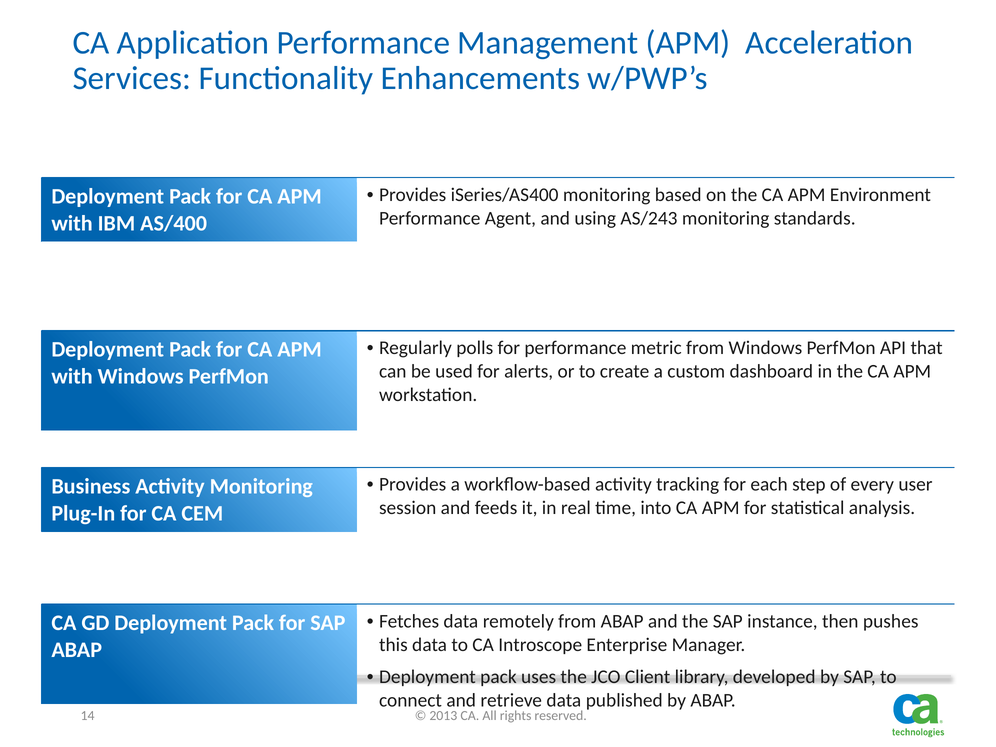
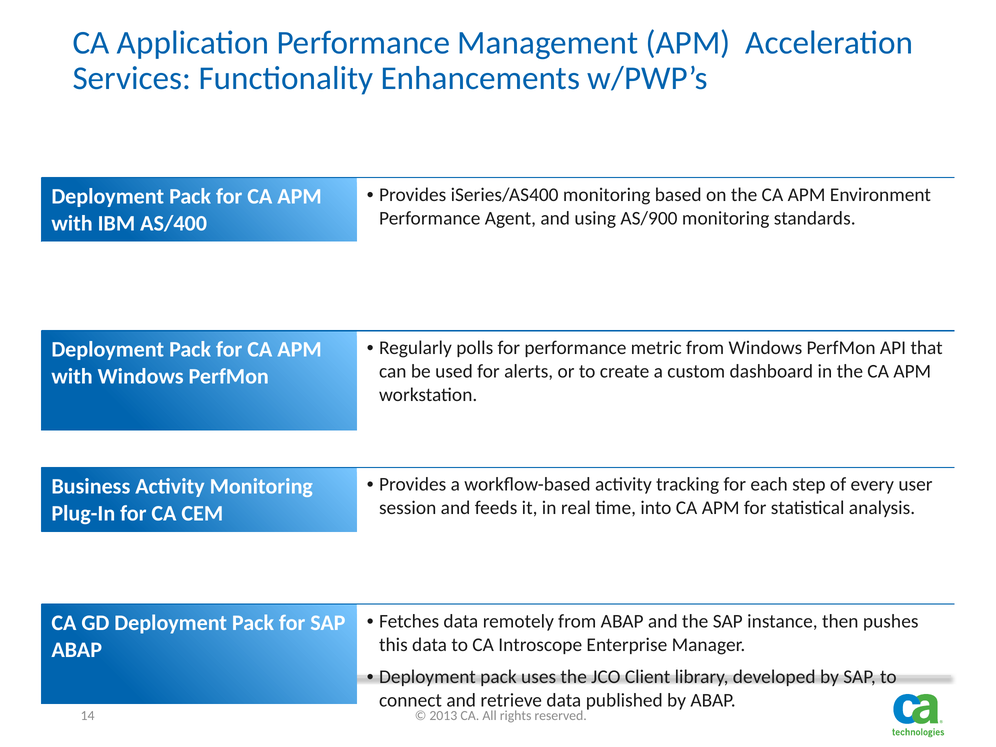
AS/243: AS/243 -> AS/900
